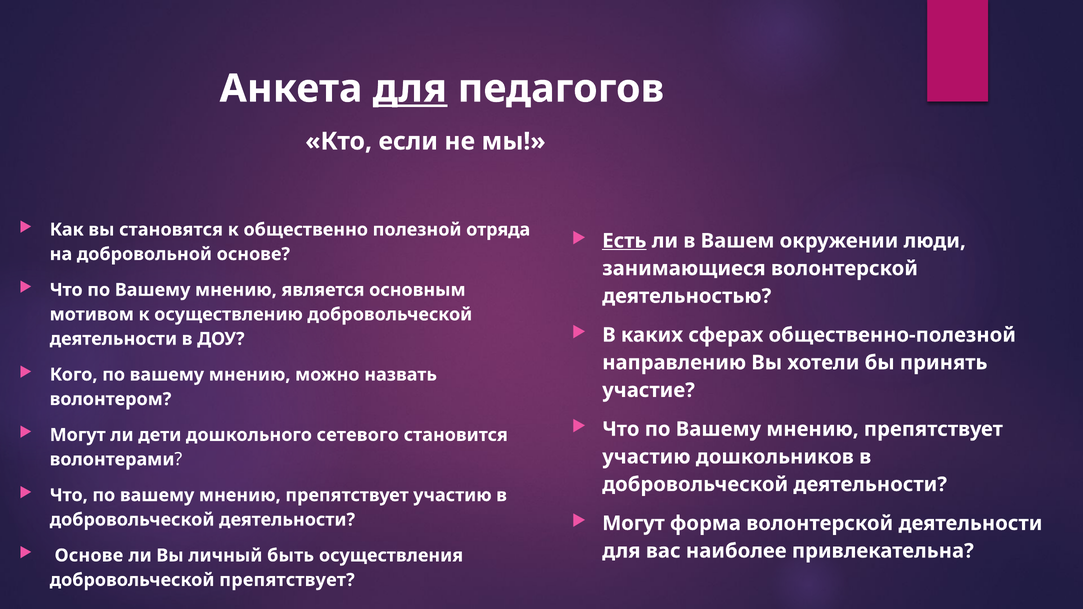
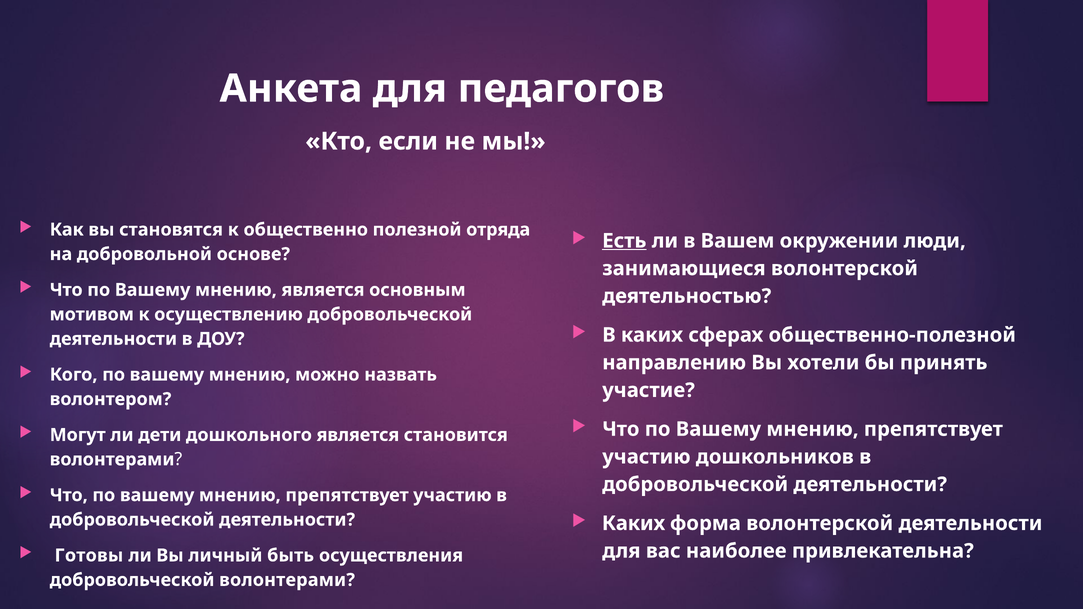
для at (410, 89) underline: present -> none
дошкольного сетевого: сетевого -> является
Могут at (634, 523): Могут -> Каких
Основе at (89, 556): Основе -> Готовы
добровольческой препятствует: препятствует -> волонтерами
